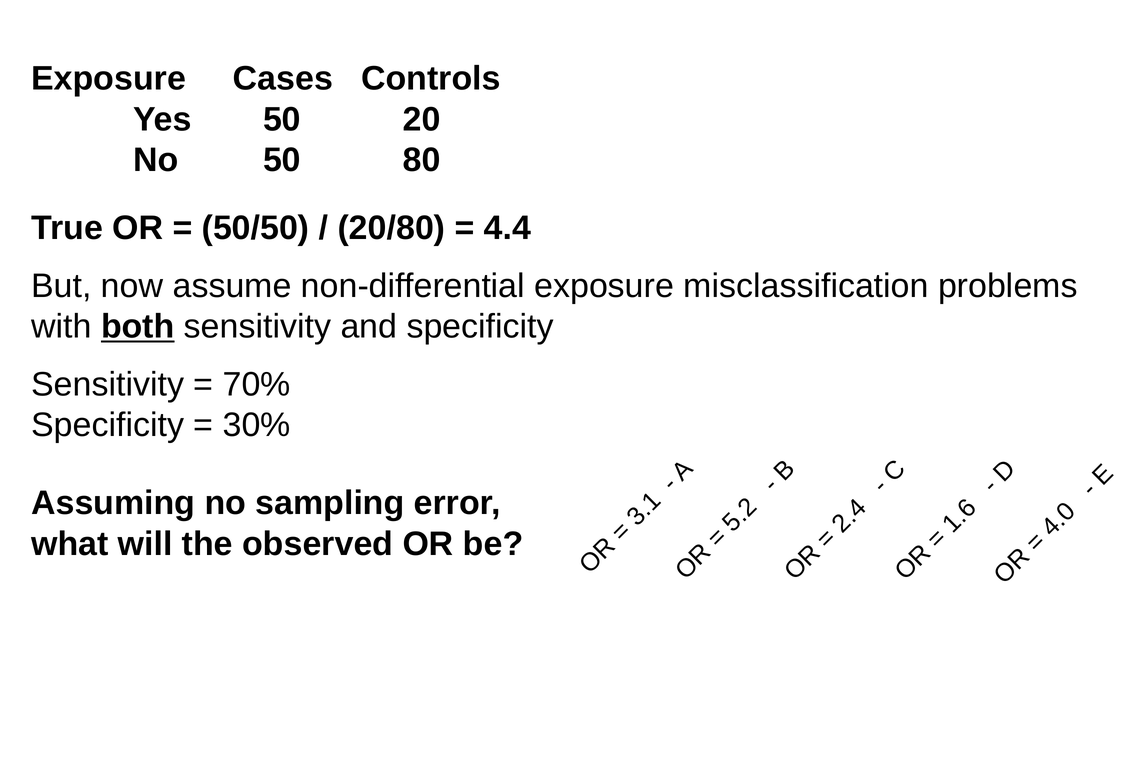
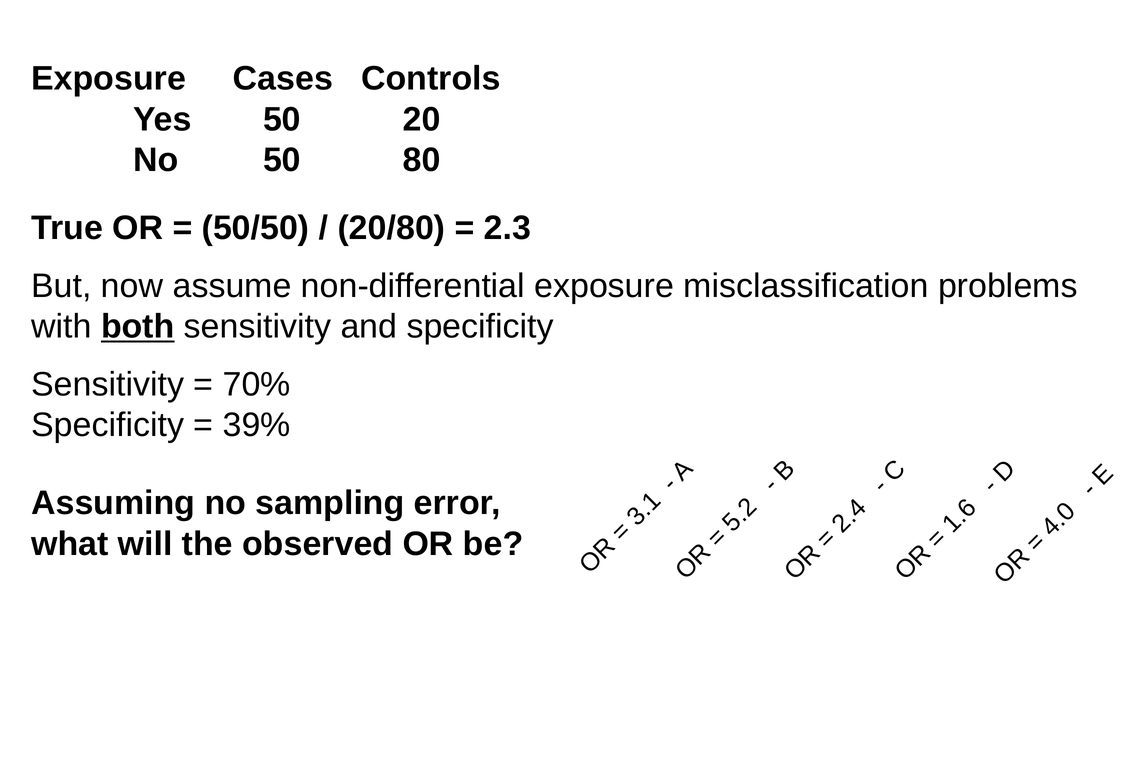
4.4: 4.4 -> 2.3
30%: 30% -> 39%
